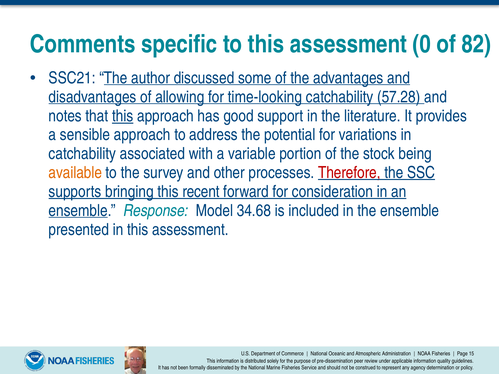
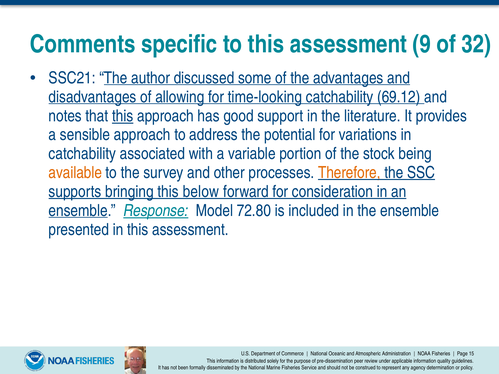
0: 0 -> 9
82: 82 -> 32
57.28: 57.28 -> 69.12
Therefore colour: red -> orange
recent: recent -> below
Response underline: none -> present
34.68: 34.68 -> 72.80
